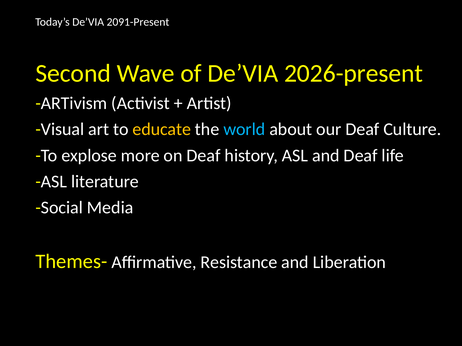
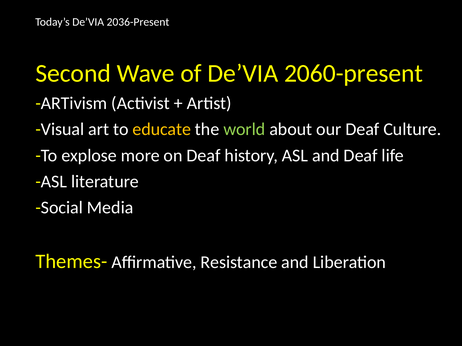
2091-Present: 2091-Present -> 2036-Present
2026-present: 2026-present -> 2060-present
world colour: light blue -> light green
